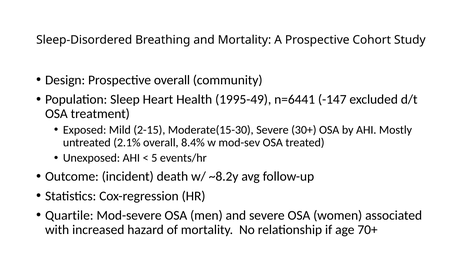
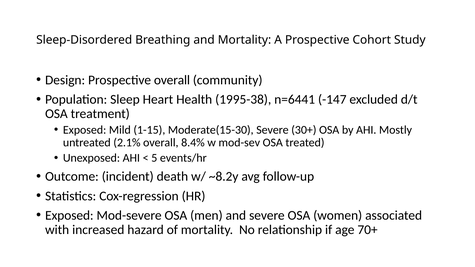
1995-49: 1995-49 -> 1995-38
2-15: 2-15 -> 1-15
Quartile at (69, 215): Quartile -> Exposed
